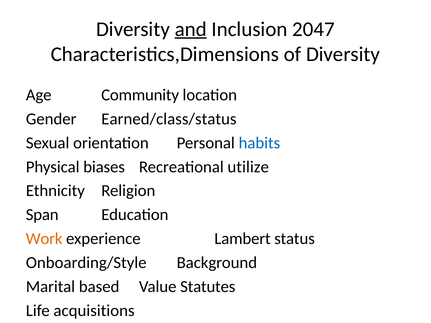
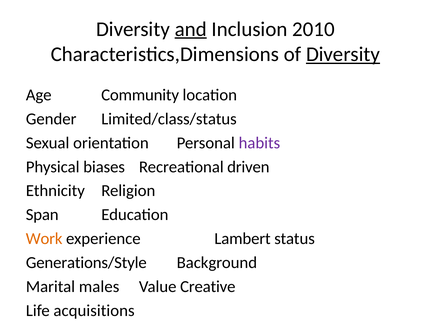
2047: 2047 -> 2010
Diversity at (343, 54) underline: none -> present
Earned/class/status: Earned/class/status -> Limited/class/status
habits colour: blue -> purple
utilize: utilize -> driven
Onboarding/Style: Onboarding/Style -> Generations/Style
based: based -> males
Statutes: Statutes -> Creative
